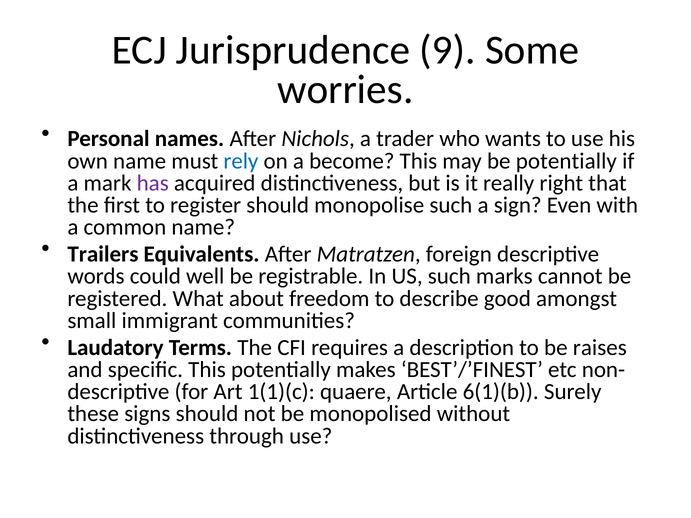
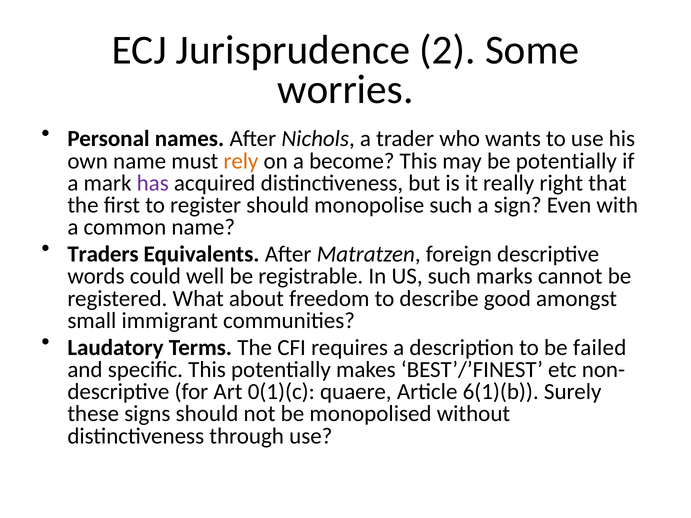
9: 9 -> 2
rely colour: blue -> orange
Trailers: Trailers -> Traders
raises: raises -> failed
1(1)(c: 1(1)(c -> 0(1)(c
